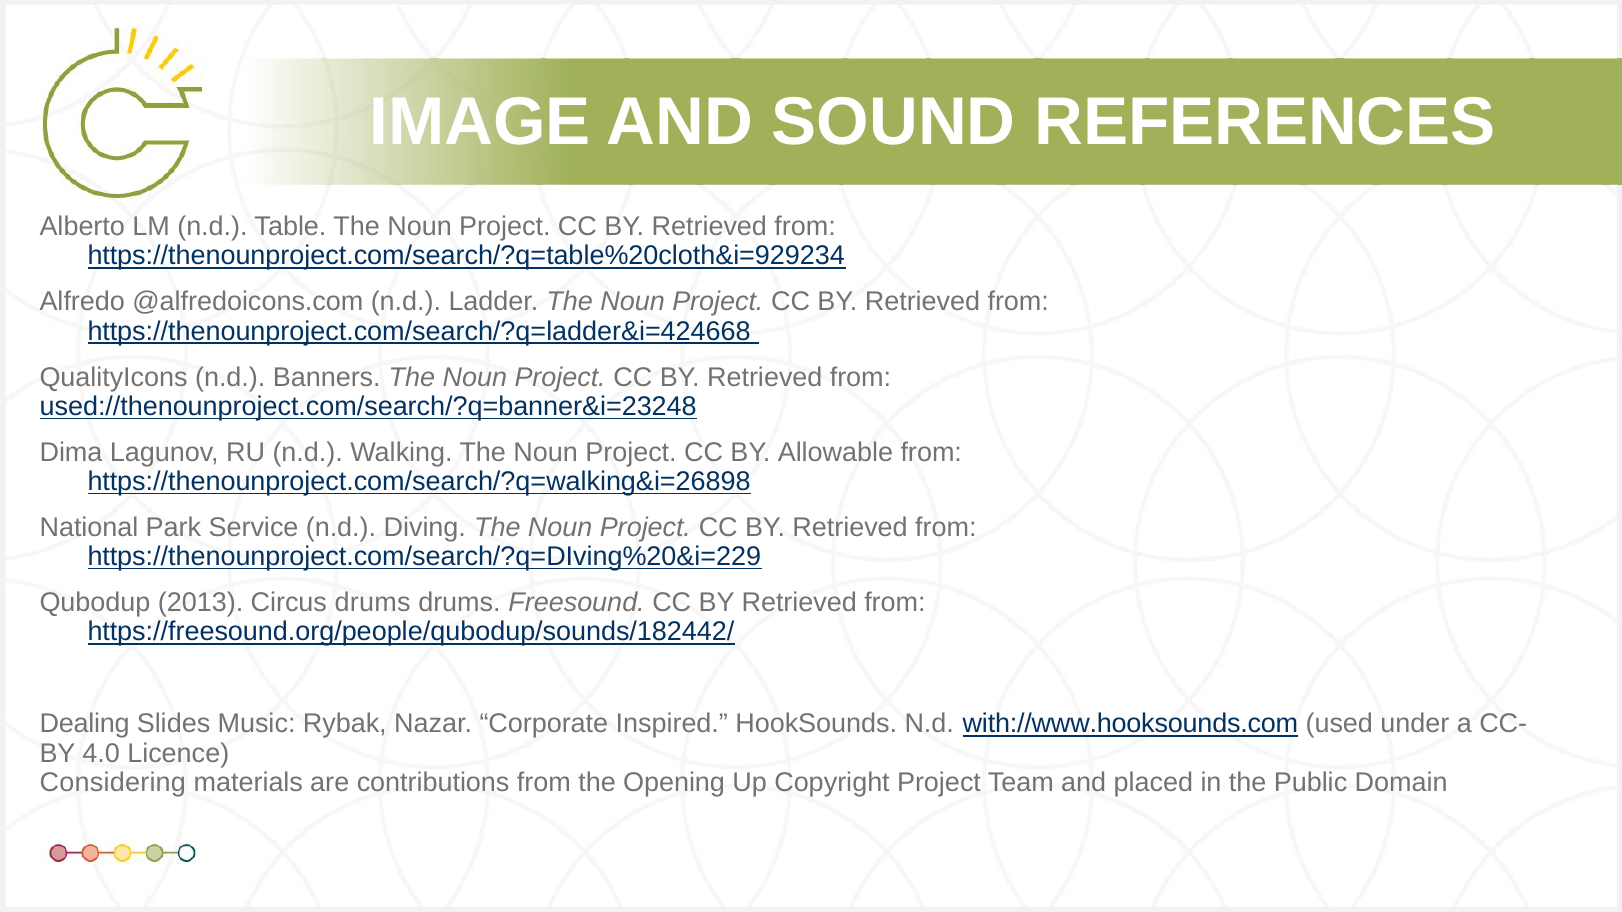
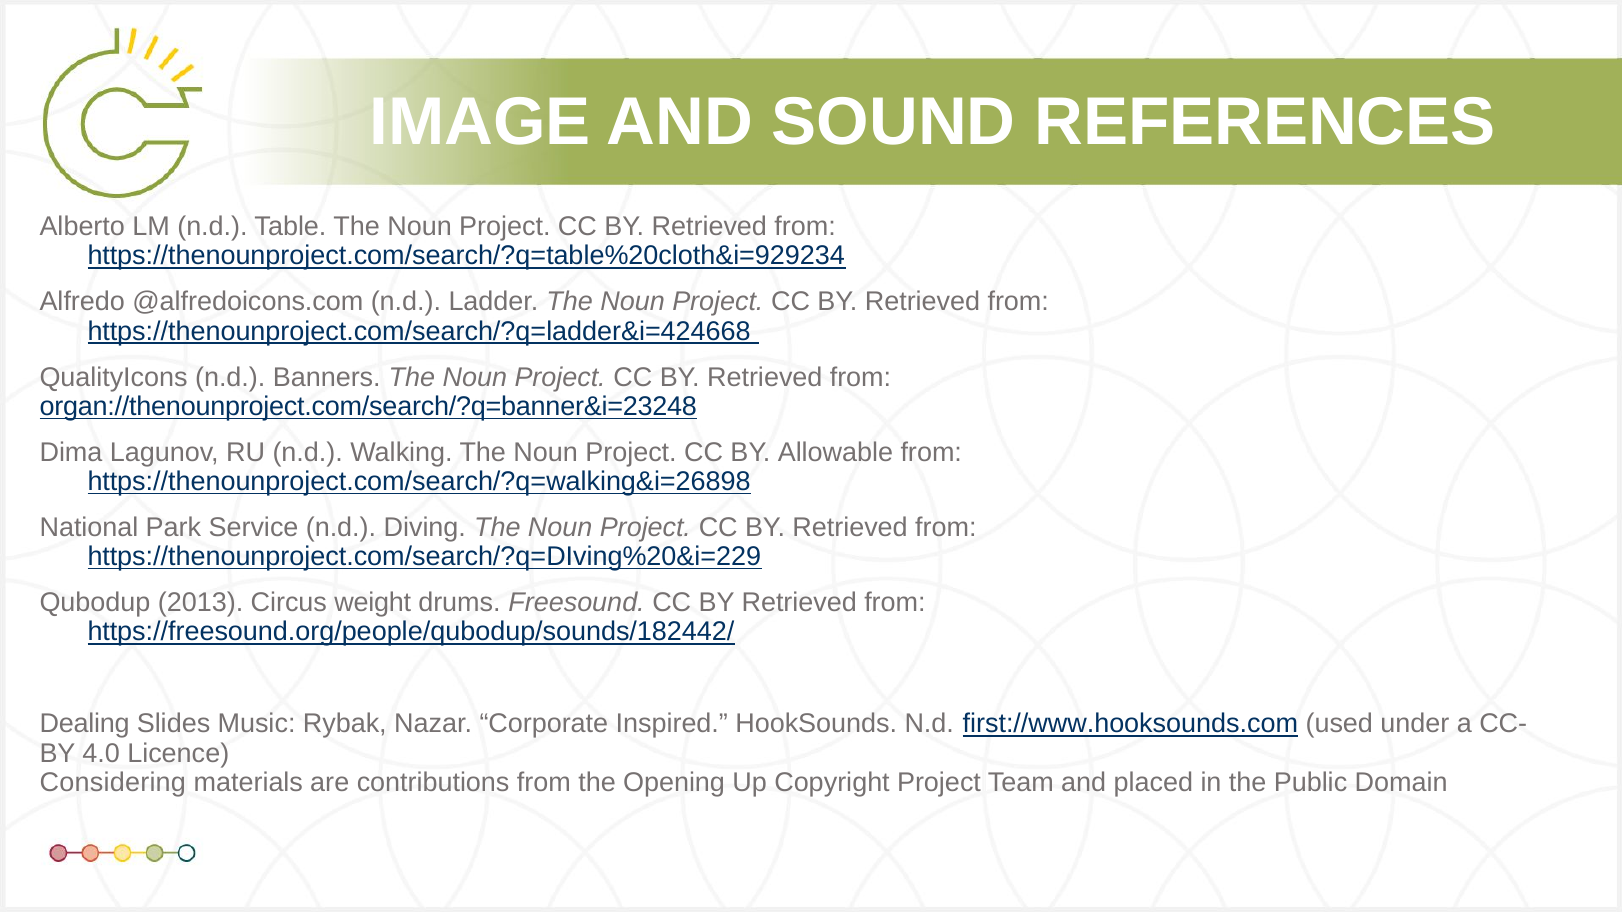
used://thenounproject.com/search/?q=banner&i=23248: used://thenounproject.com/search/?q=banner&i=23248 -> organ://thenounproject.com/search/?q=banner&i=23248
Circus drums: drums -> weight
with://www.hooksounds.com: with://www.hooksounds.com -> first://www.hooksounds.com
